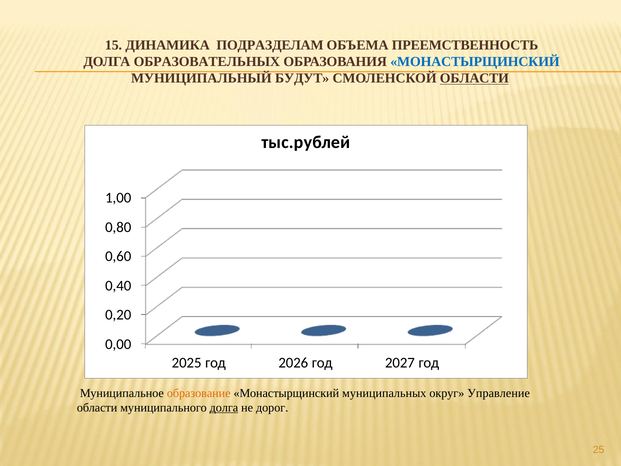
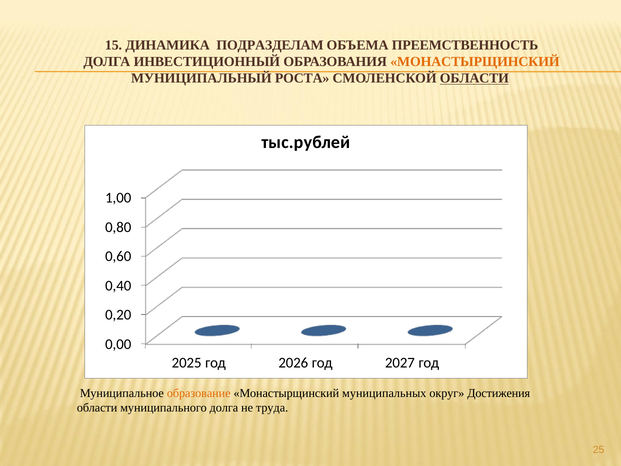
ОБРАЗОВАТЕЛЬНЫХ: ОБРАЗОВАТЕЛЬНЫХ -> ИНВЕСТИЦИОННЫЙ
МОНАСТЫРЩИНСКИЙ at (475, 62) colour: blue -> orange
БУДУТ: БУДУТ -> РОСТА
Управление: Управление -> Достижения
долга at (224, 407) underline: present -> none
дорог: дорог -> труда
